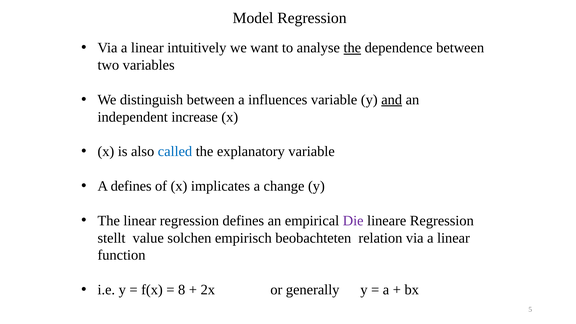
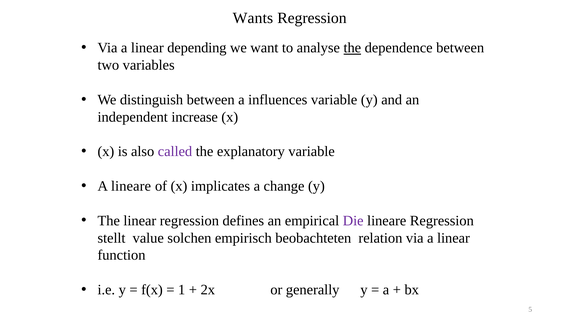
Model: Model -> Wants
intuitively: intuitively -> depending
and underline: present -> none
called colour: blue -> purple
A defines: defines -> lineare
8: 8 -> 1
